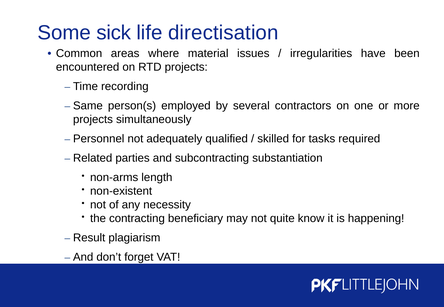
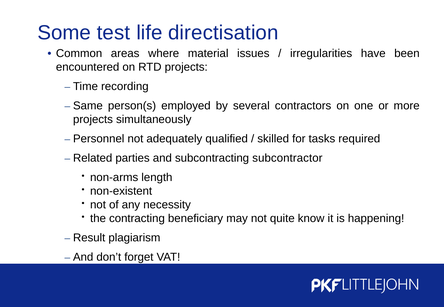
sick: sick -> test
substantiation: substantiation -> subcontractor
